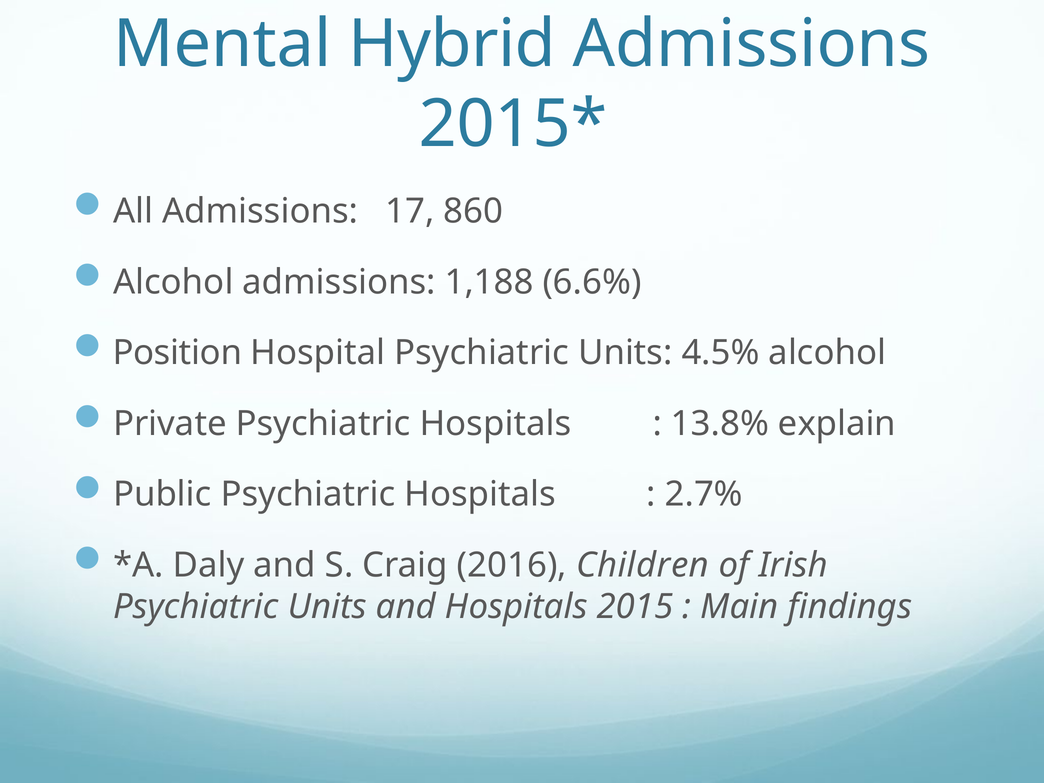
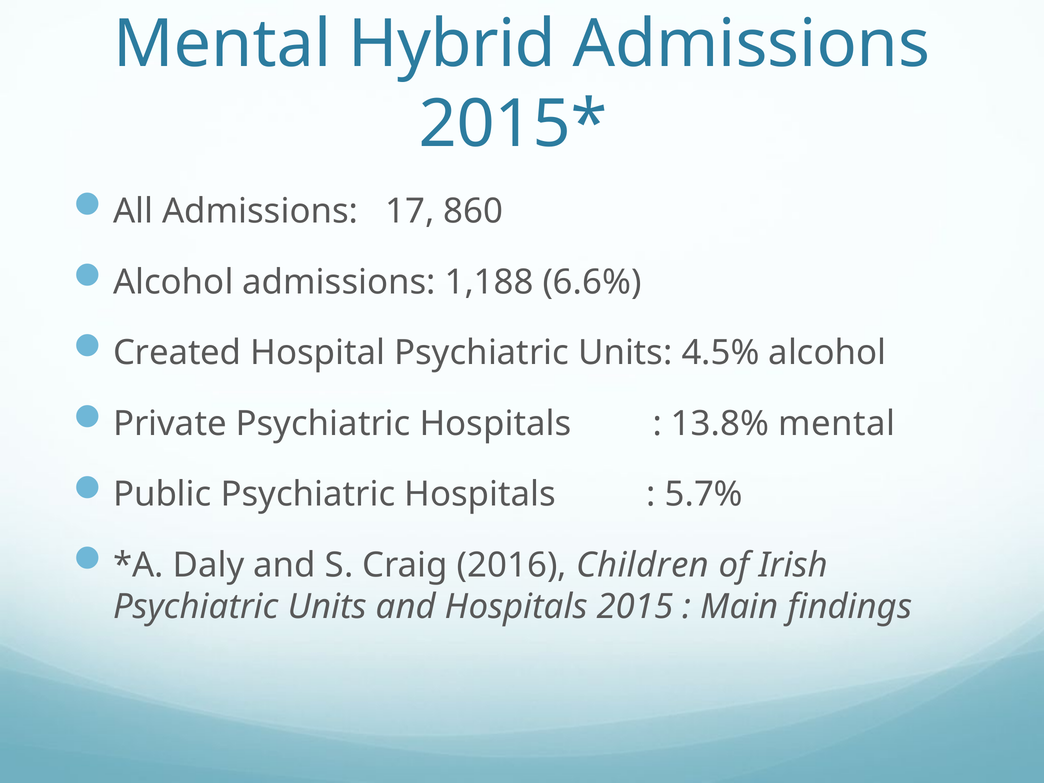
Position: Position -> Created
13.8% explain: explain -> mental
2.7%: 2.7% -> 5.7%
